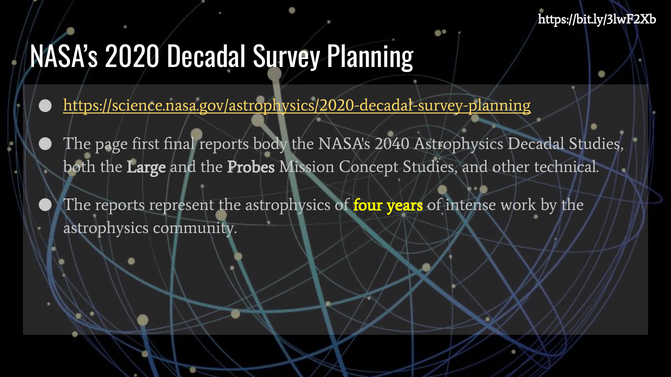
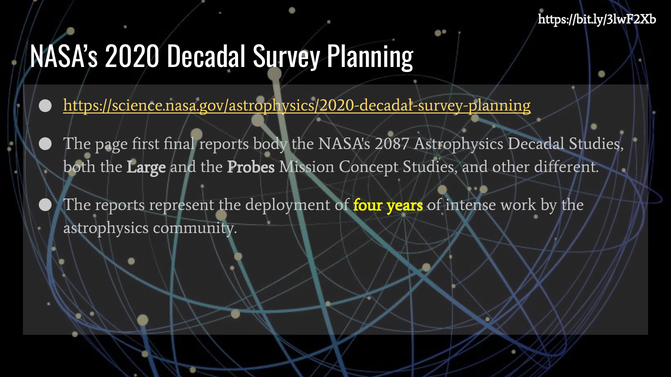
2040: 2040 -> 2087
technical: technical -> different
represent the astrophysics: astrophysics -> deployment
